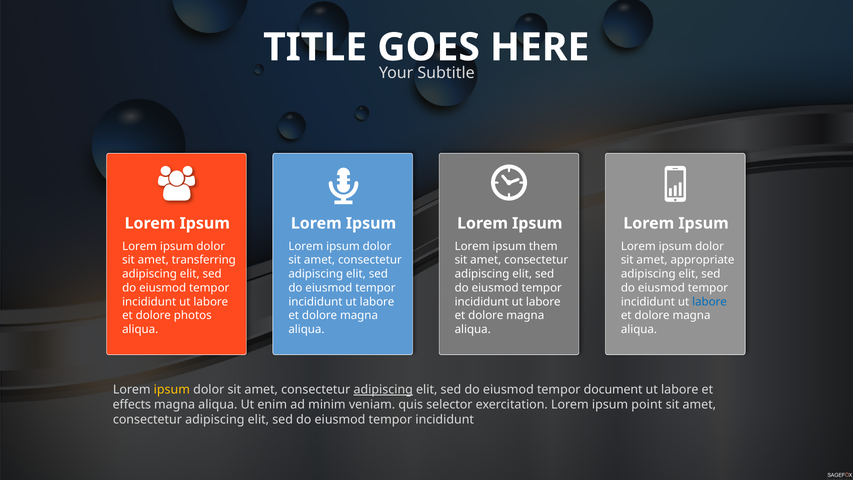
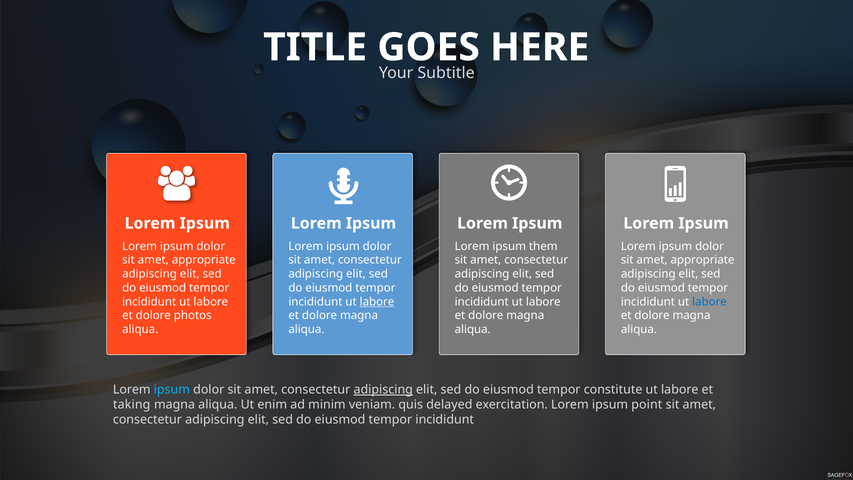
transferring at (204, 260): transferring -> appropriate
labore at (377, 302) underline: none -> present
ipsum at (172, 390) colour: yellow -> light blue
document: document -> constitute
effects: effects -> taking
selector: selector -> delayed
